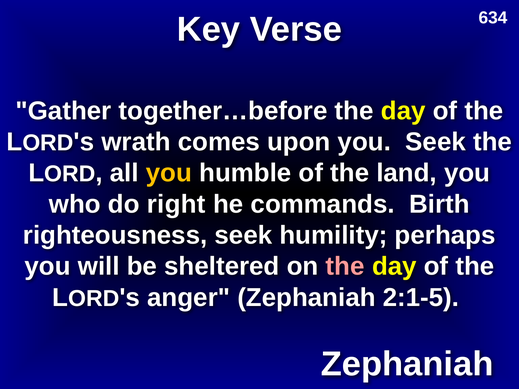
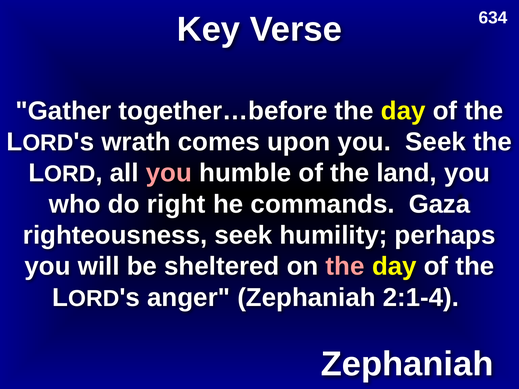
you at (169, 173) colour: yellow -> pink
Birth: Birth -> Gaza
2:1-5: 2:1-5 -> 2:1-4
